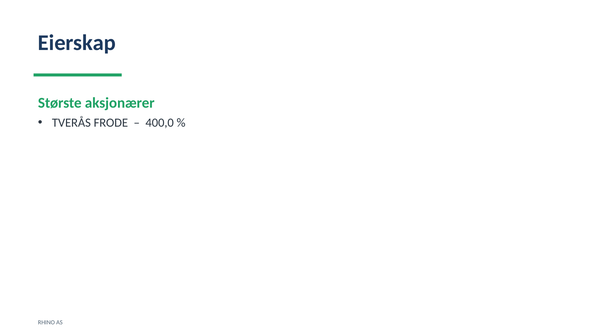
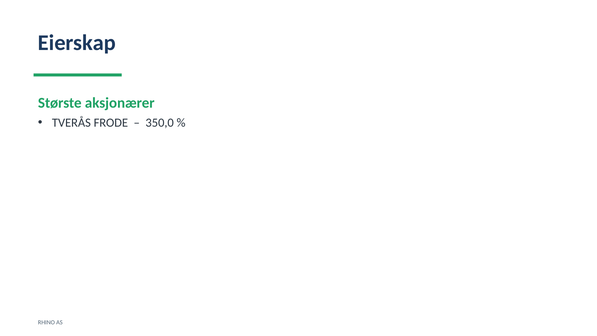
400,0: 400,0 -> 350,0
